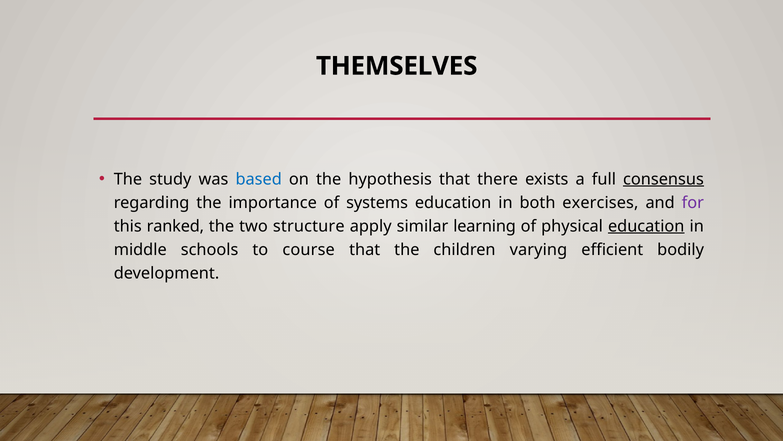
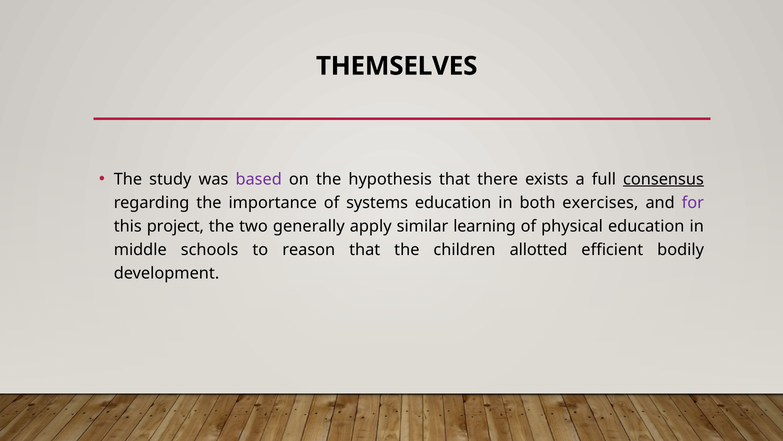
based colour: blue -> purple
ranked: ranked -> project
structure: structure -> generally
education at (646, 226) underline: present -> none
course: course -> reason
varying: varying -> allotted
